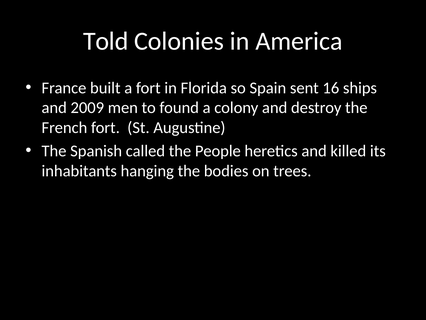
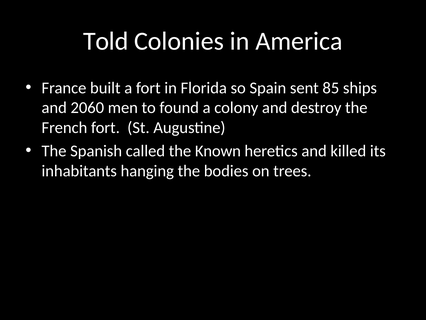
16: 16 -> 85
2009: 2009 -> 2060
People: People -> Known
